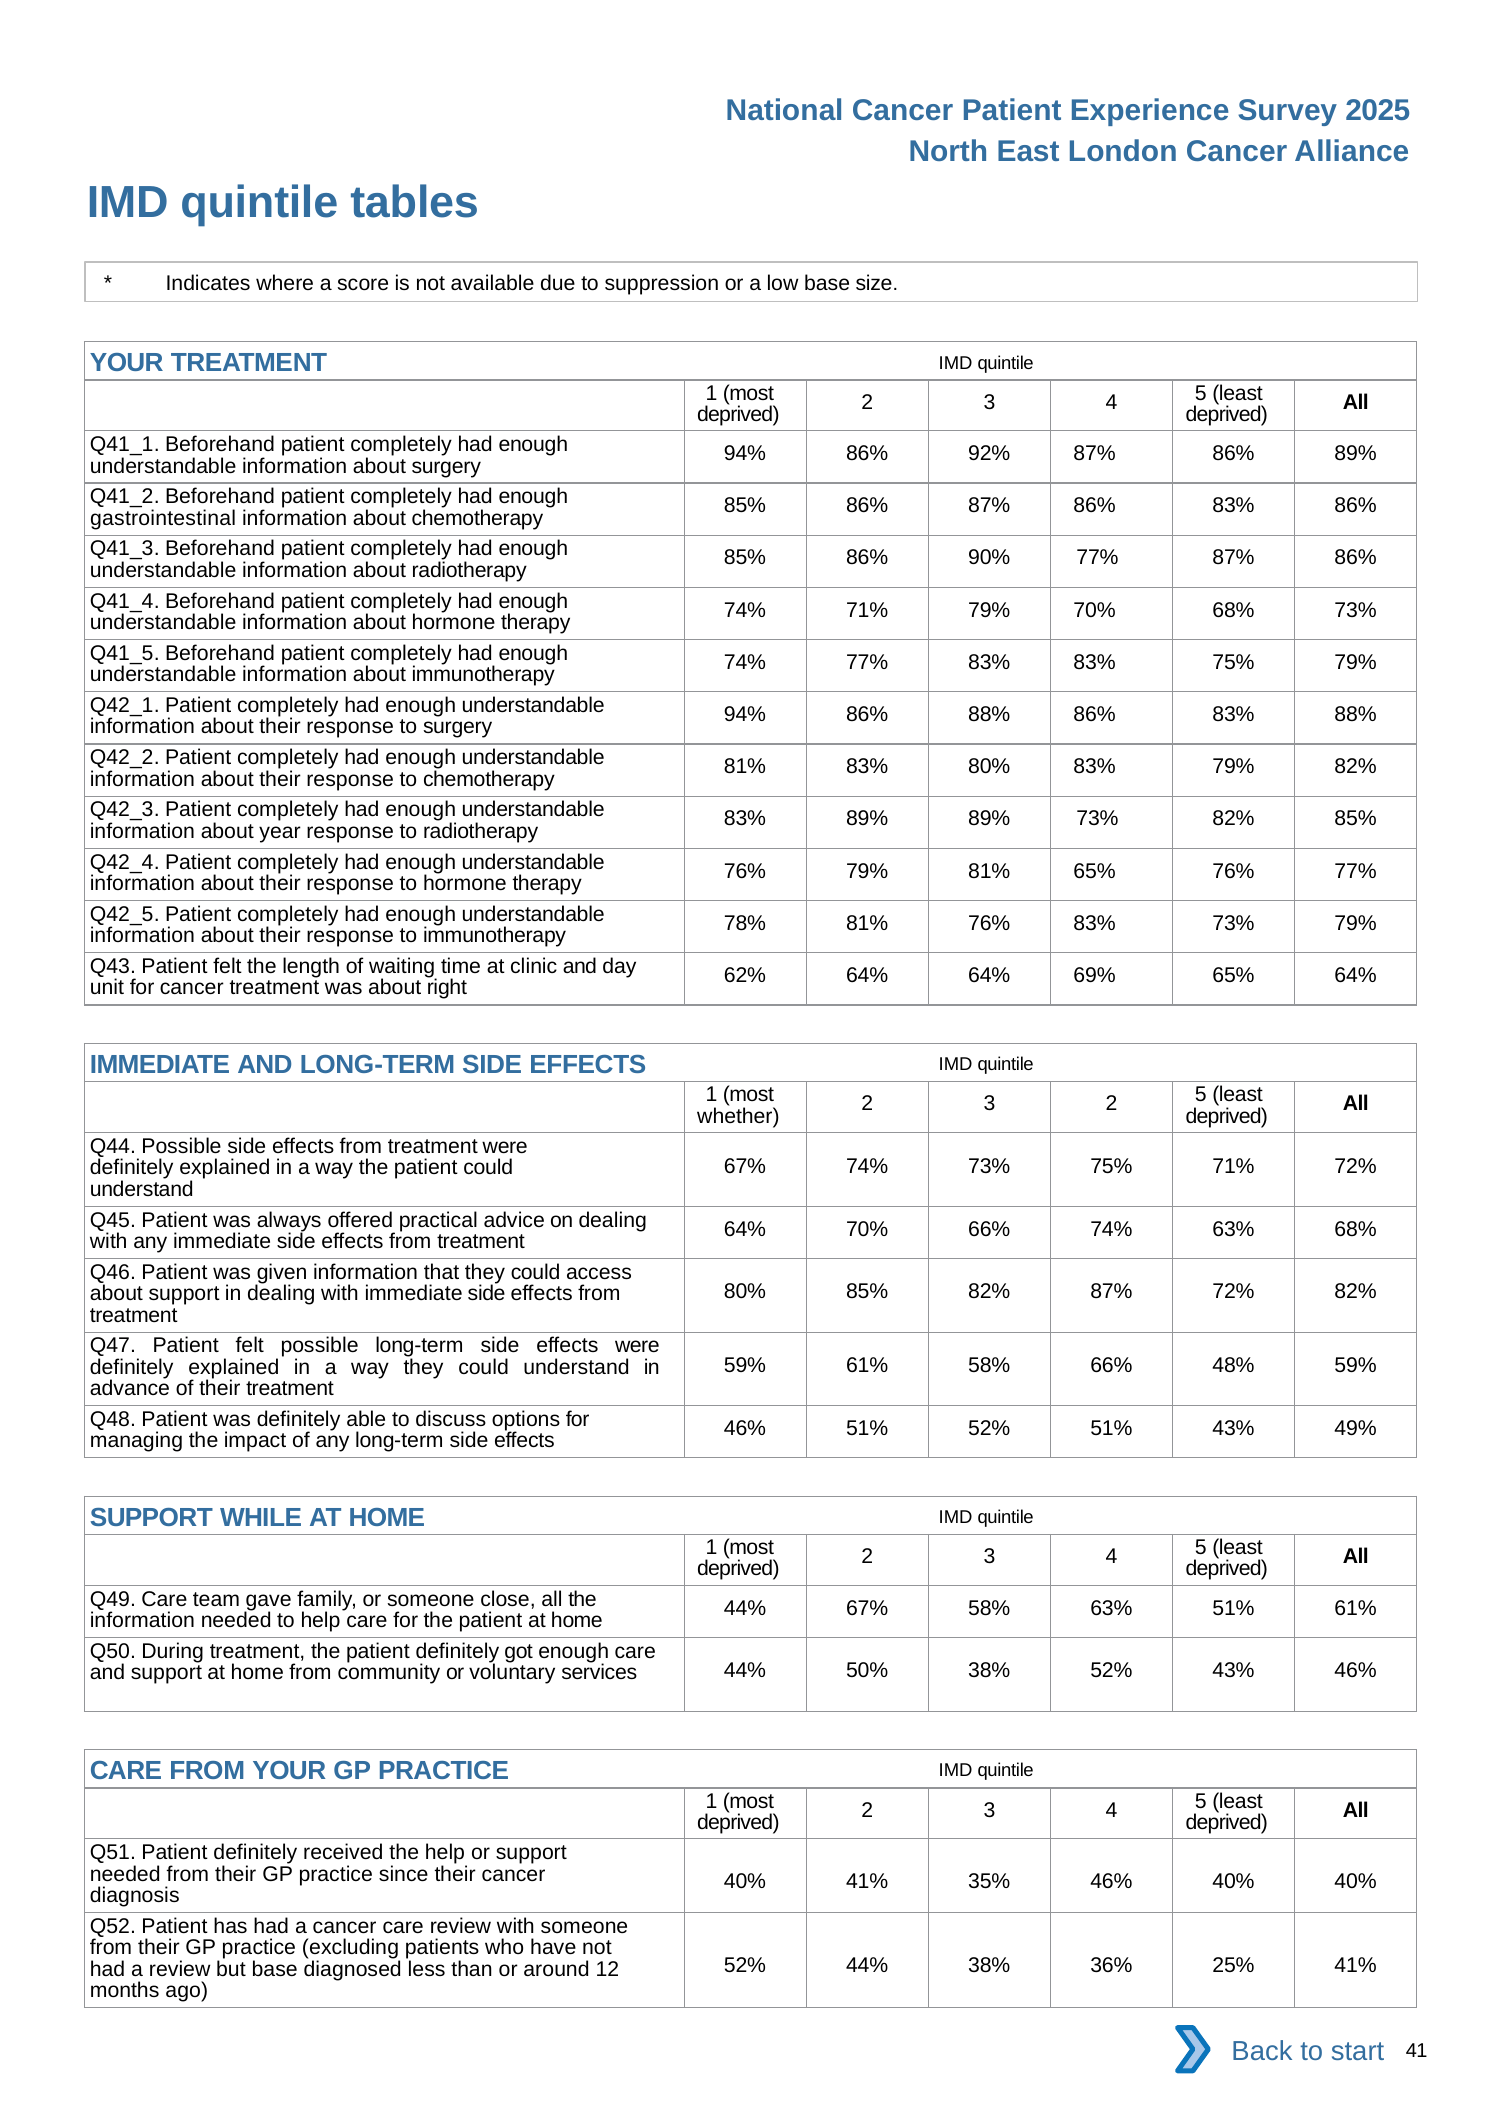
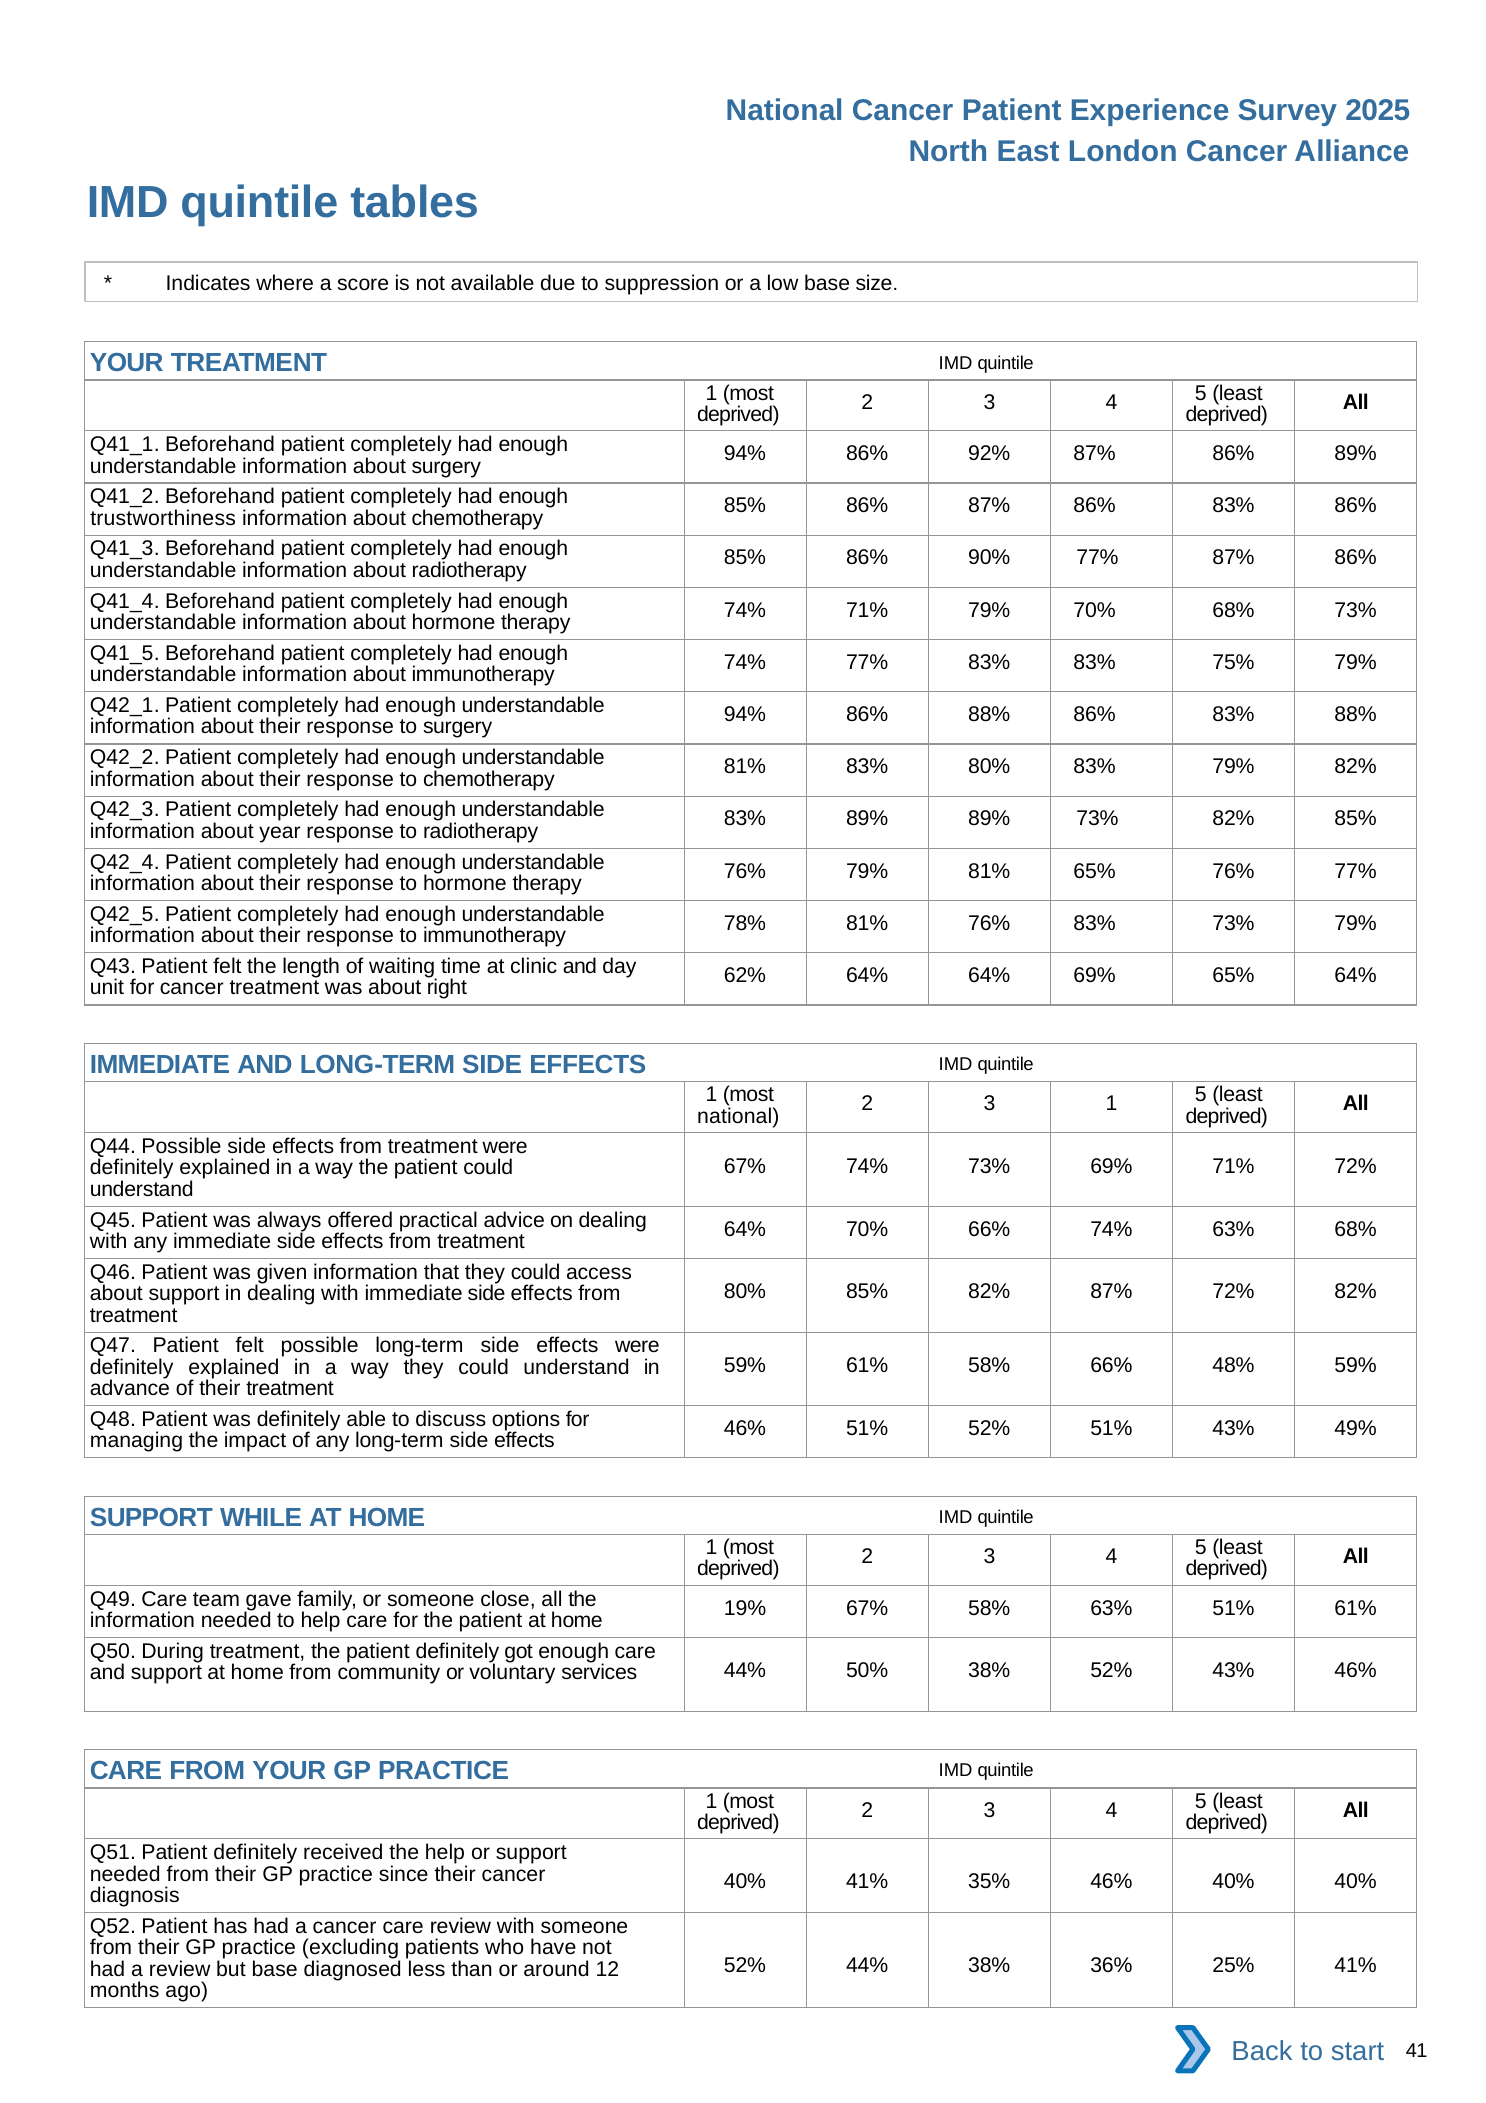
gastrointestinal: gastrointestinal -> trustworthiness
3 2: 2 -> 1
whether at (738, 1116): whether -> national
73% 75%: 75% -> 69%
44% at (745, 1608): 44% -> 19%
